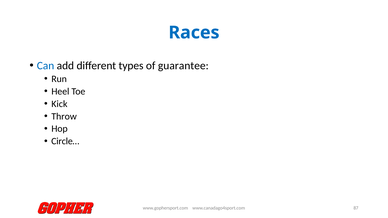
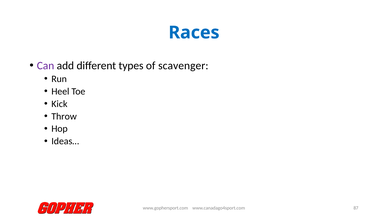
Can colour: blue -> purple
guarantee: guarantee -> scavenger
Circle…: Circle… -> Ideas…
